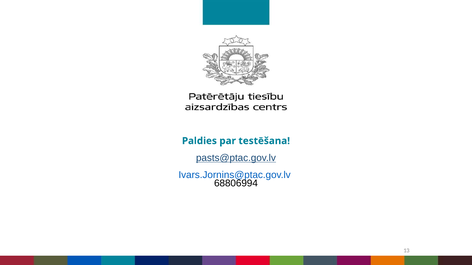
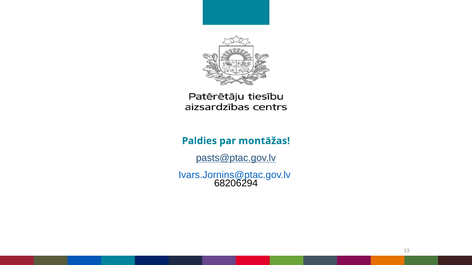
testēšana: testēšana -> montāžas
68806994: 68806994 -> 68206294
